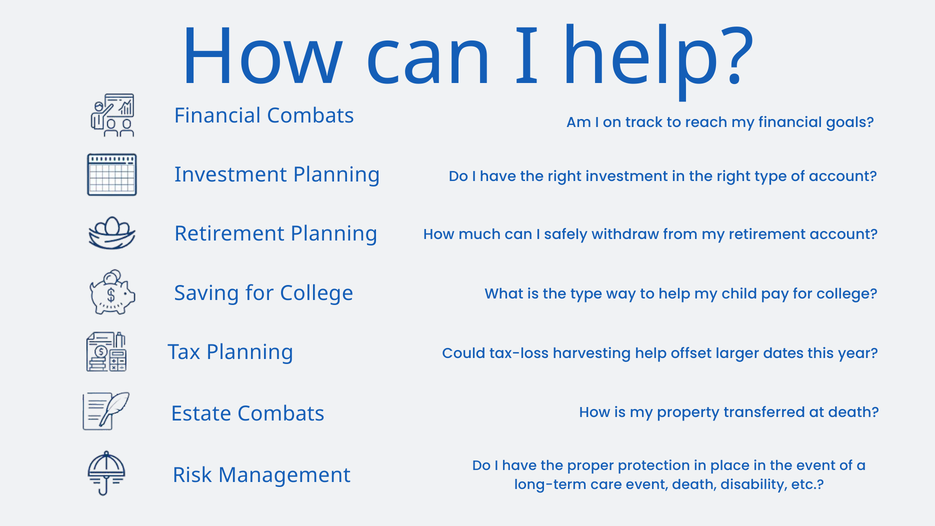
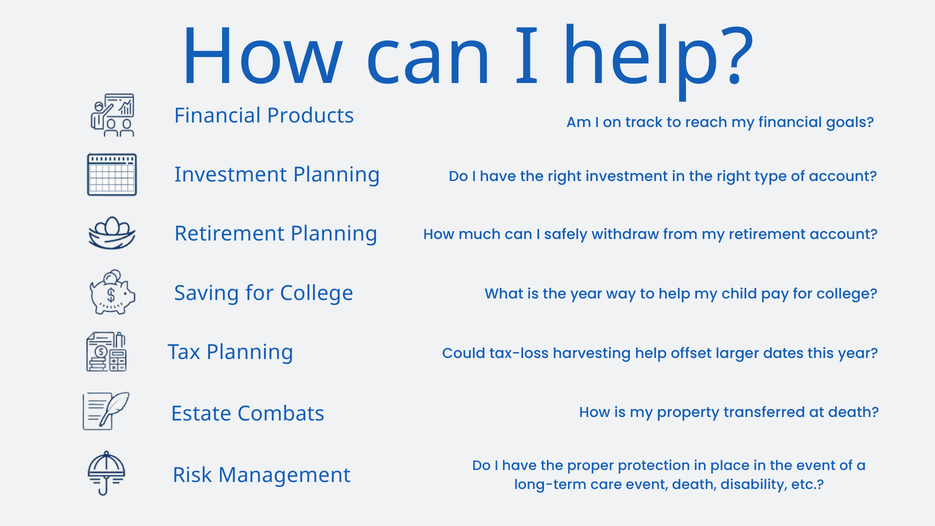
Financial Combats: Combats -> Products
the type: type -> year
